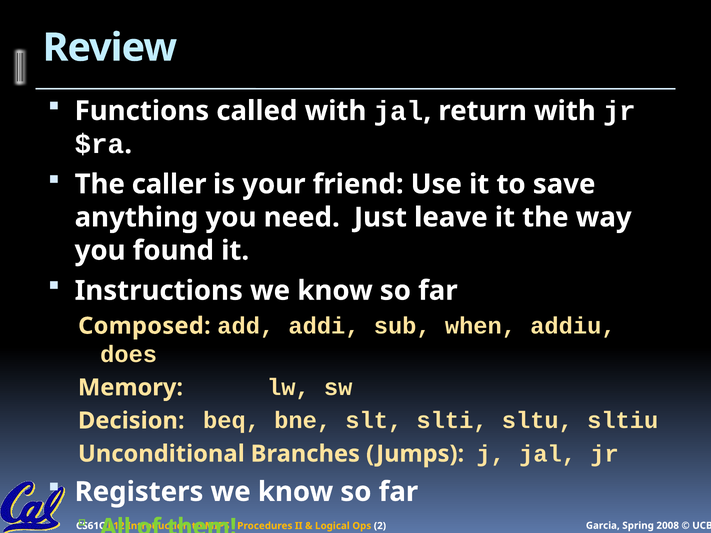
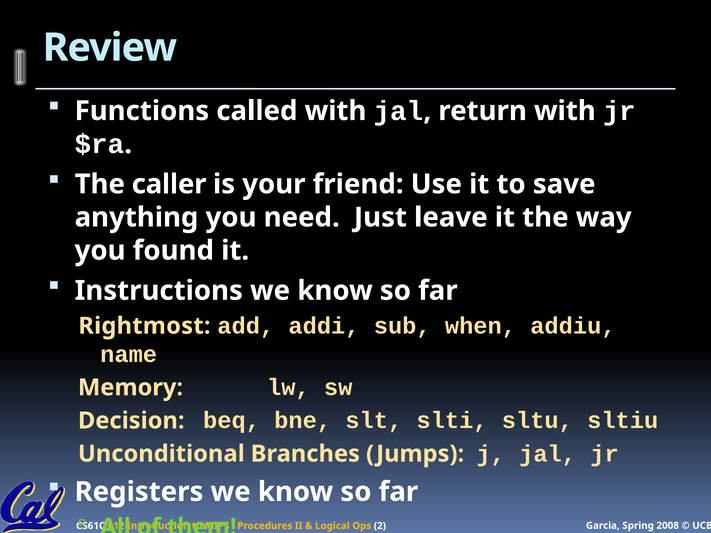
Composed: Composed -> Rightmost
does: does -> name
